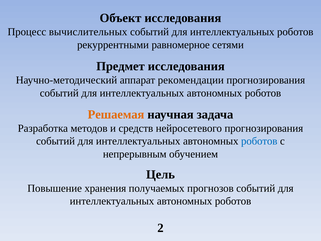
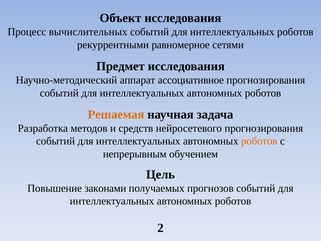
рекомендации: рекомендации -> ассоциативное
роботов at (259, 141) colour: blue -> orange
хранения: хранения -> законами
